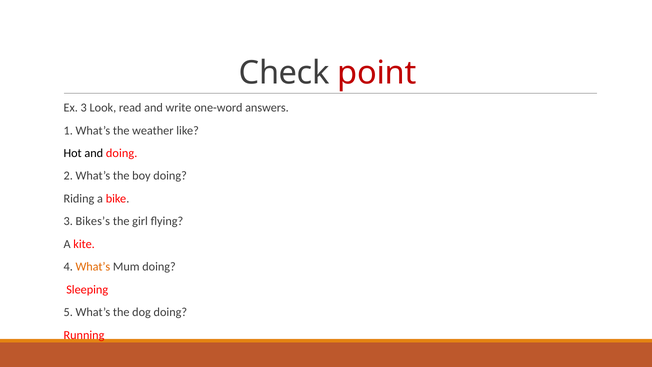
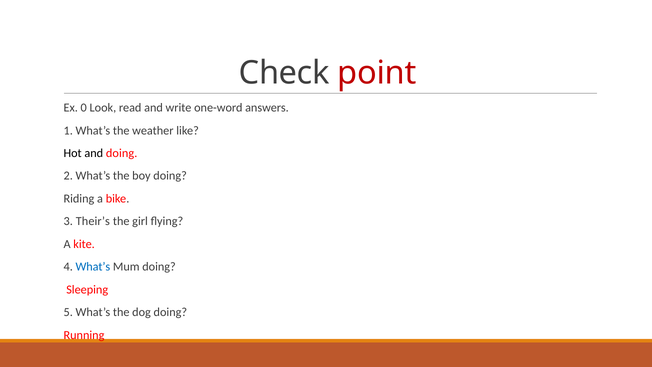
Ex 3: 3 -> 0
Bikes’s: Bikes’s -> Their’s
What’s at (93, 267) colour: orange -> blue
